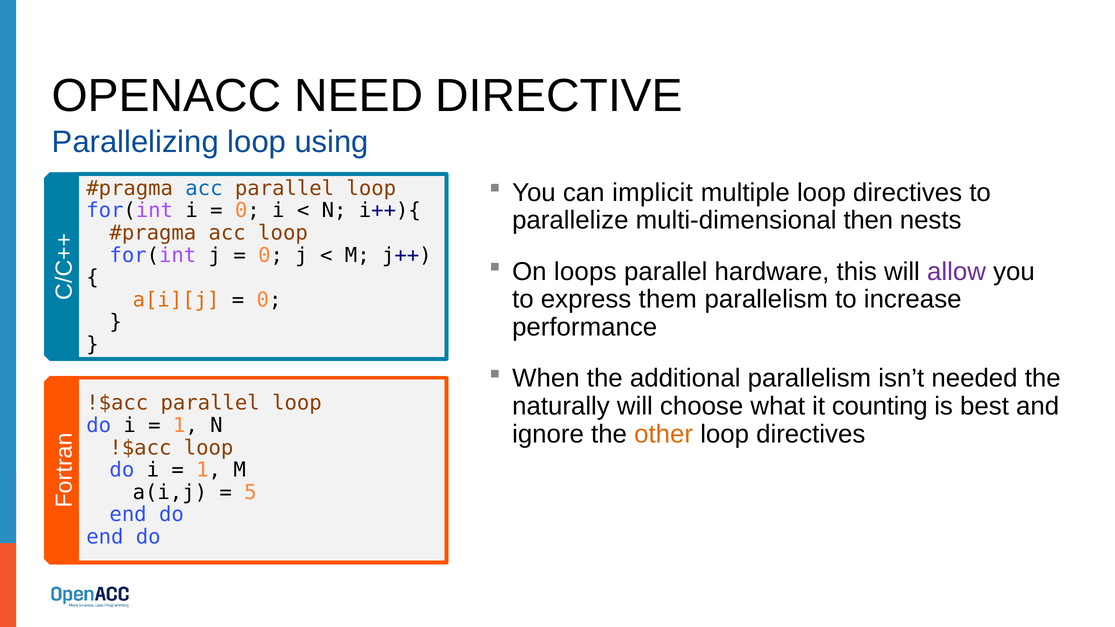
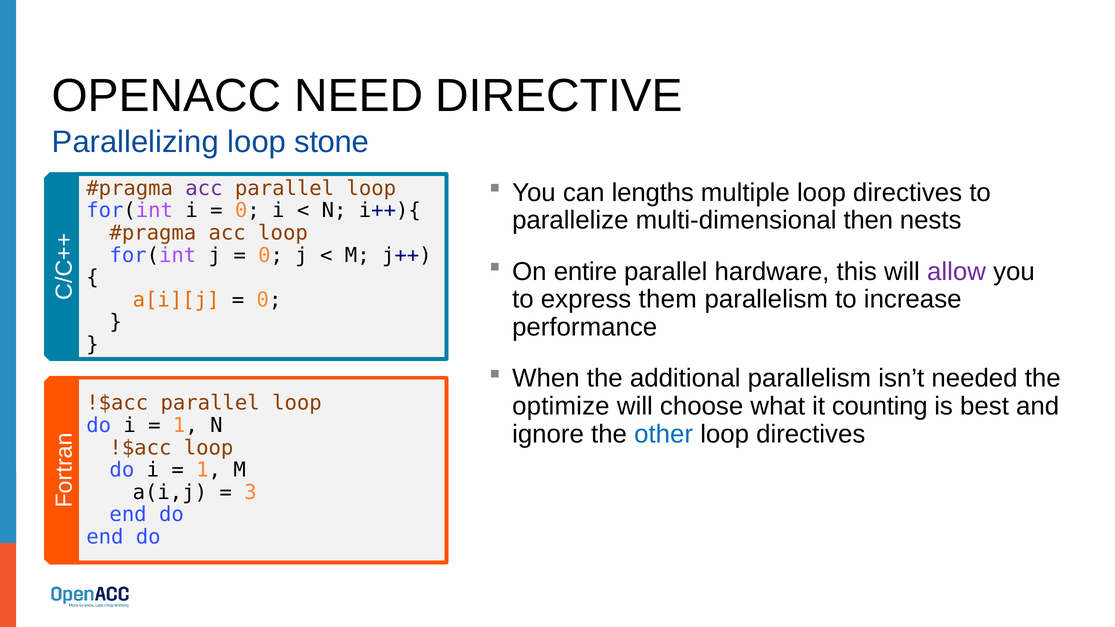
using: using -> stone
acc at (204, 188) colour: blue -> purple
implicit: implicit -> lengths
loops: loops -> entire
naturally: naturally -> optimize
other colour: orange -> blue
5: 5 -> 3
